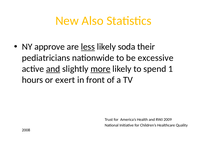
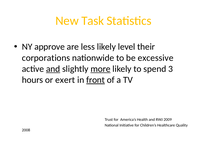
Also: Also -> Task
less underline: present -> none
soda: soda -> level
pediatricians: pediatricians -> corporations
1: 1 -> 3
front underline: none -> present
